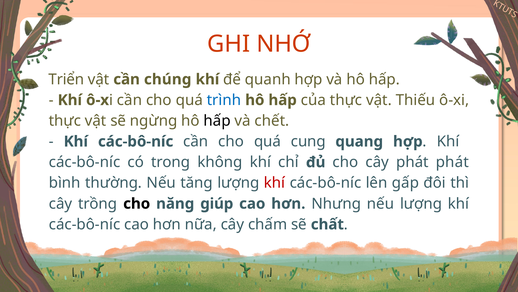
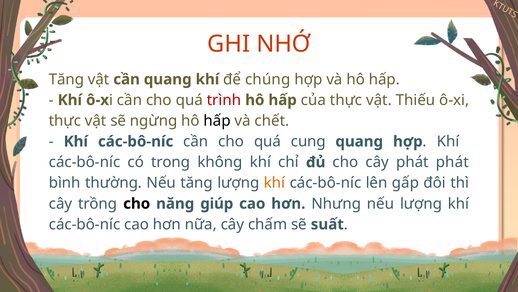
Triển at (66, 79): Triển -> Tăng
cần chúng: chúng -> quang
quanh: quanh -> chúng
trình colour: blue -> red
khí at (275, 183) colour: red -> orange
chất: chất -> suất
